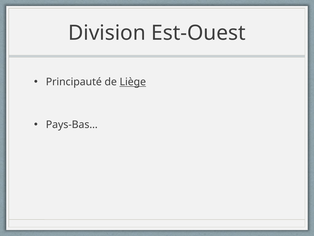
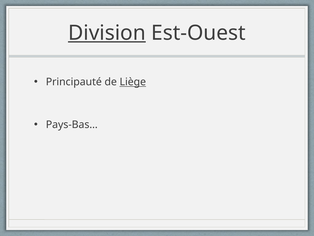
Division underline: none -> present
